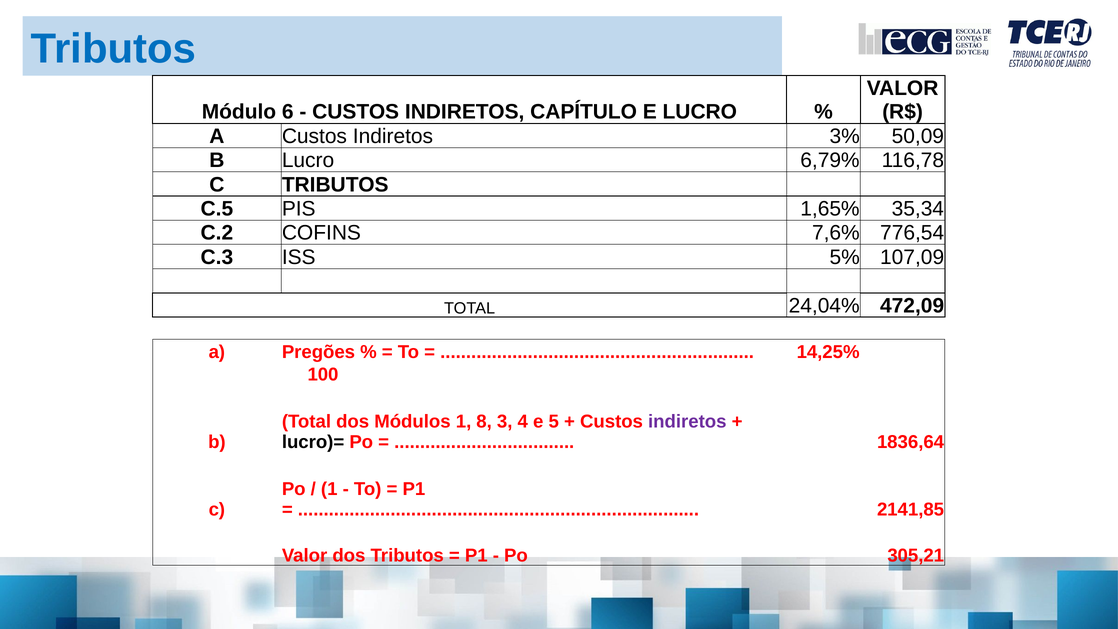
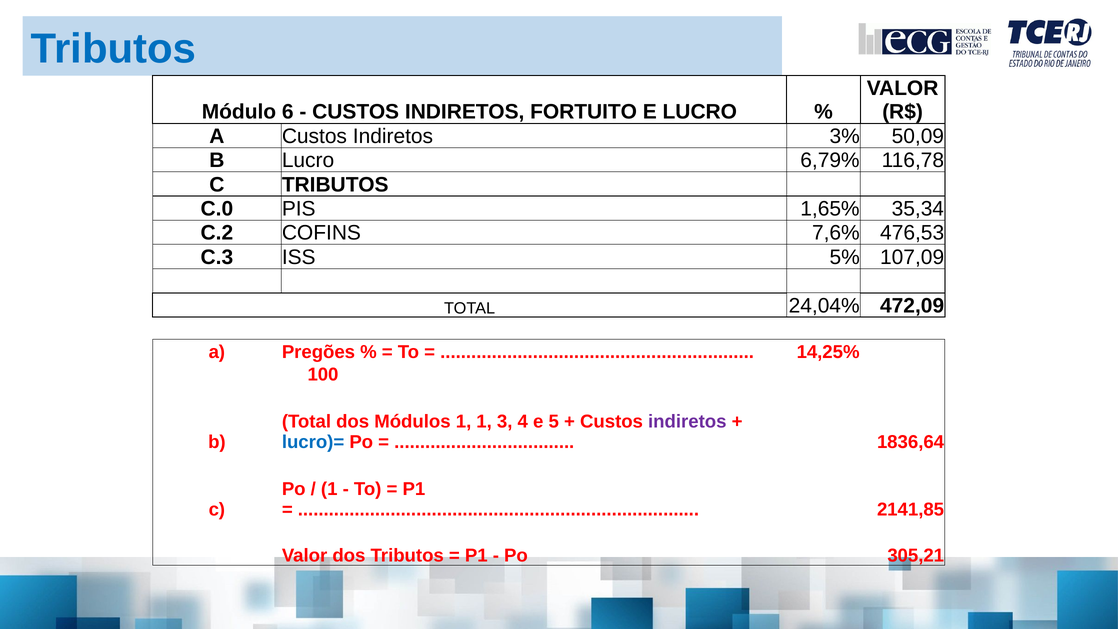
CAPÍTULO: CAPÍTULO -> FORTUITO
C.5: C.5 -> C.0
776,54: 776,54 -> 476,53
1 8: 8 -> 1
lucro)= colour: black -> blue
